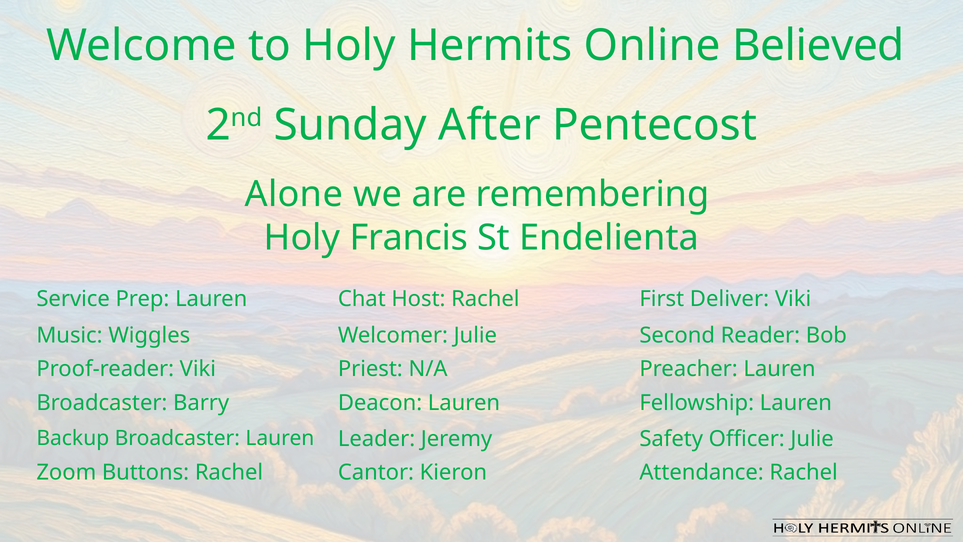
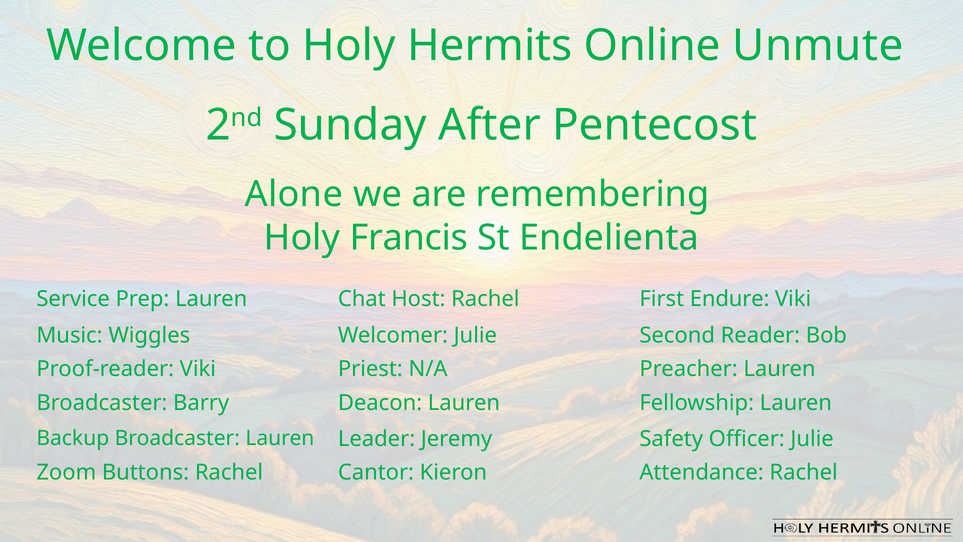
Believed: Believed -> Unmute
Deliver: Deliver -> Endure
